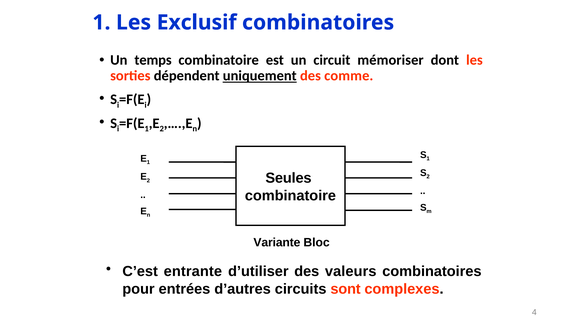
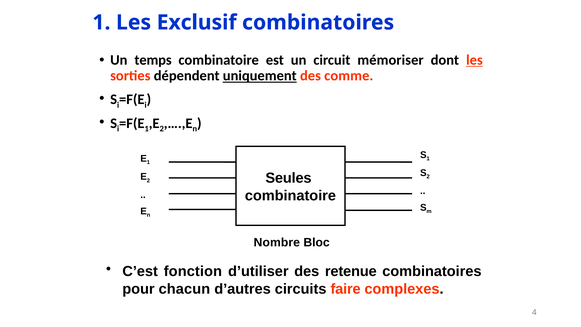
les at (474, 60) underline: none -> present
Variante: Variante -> Nombre
entrante: entrante -> fonction
valeurs: valeurs -> retenue
entrées: entrées -> chacun
sont: sont -> faire
